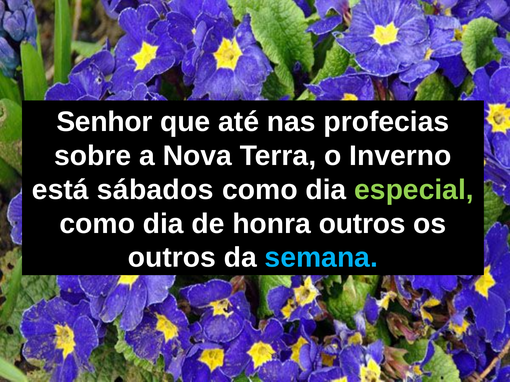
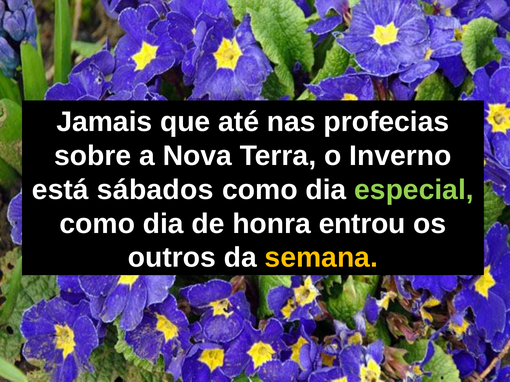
Senhor: Senhor -> Jamais
honra outros: outros -> entrou
semana colour: light blue -> yellow
